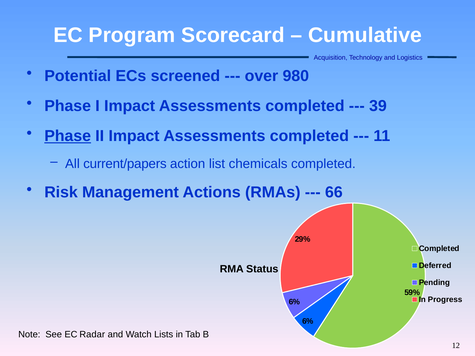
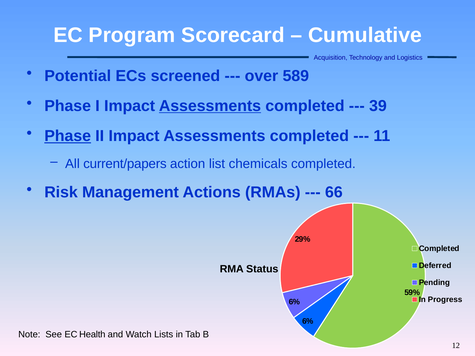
980: 980 -> 589
Assessments at (210, 106) underline: none -> present
Radar: Radar -> Health
